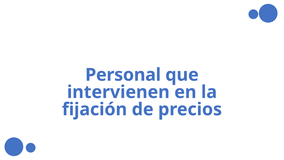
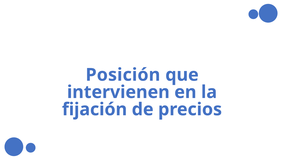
Personal: Personal -> Posición
